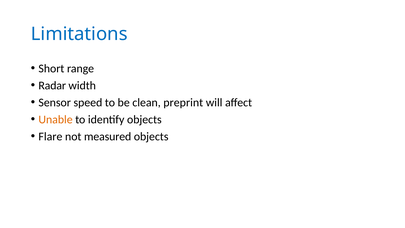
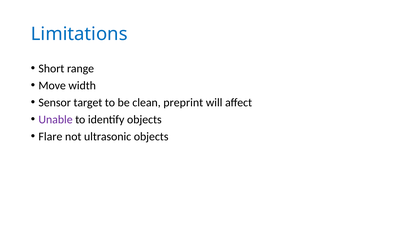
Radar: Radar -> Move
speed: speed -> target
Unable colour: orange -> purple
measured: measured -> ultrasonic
